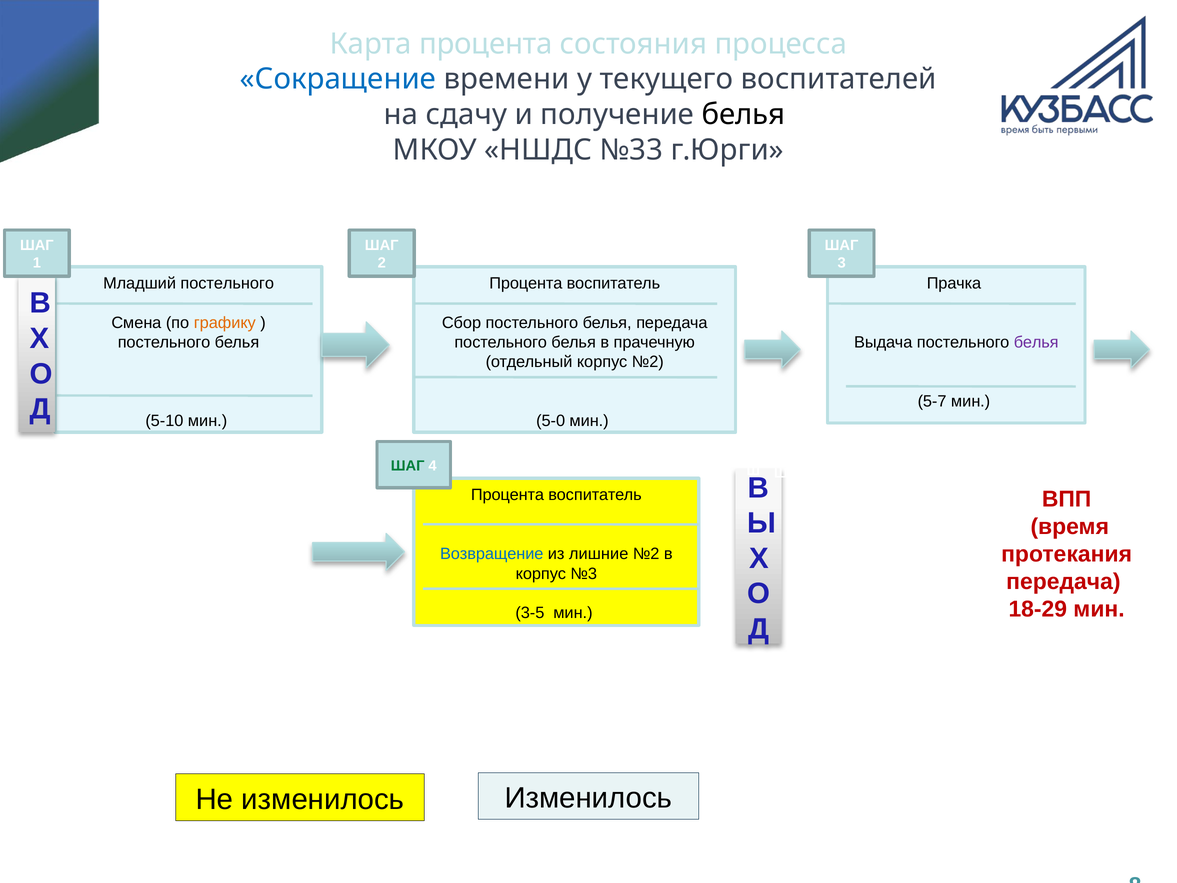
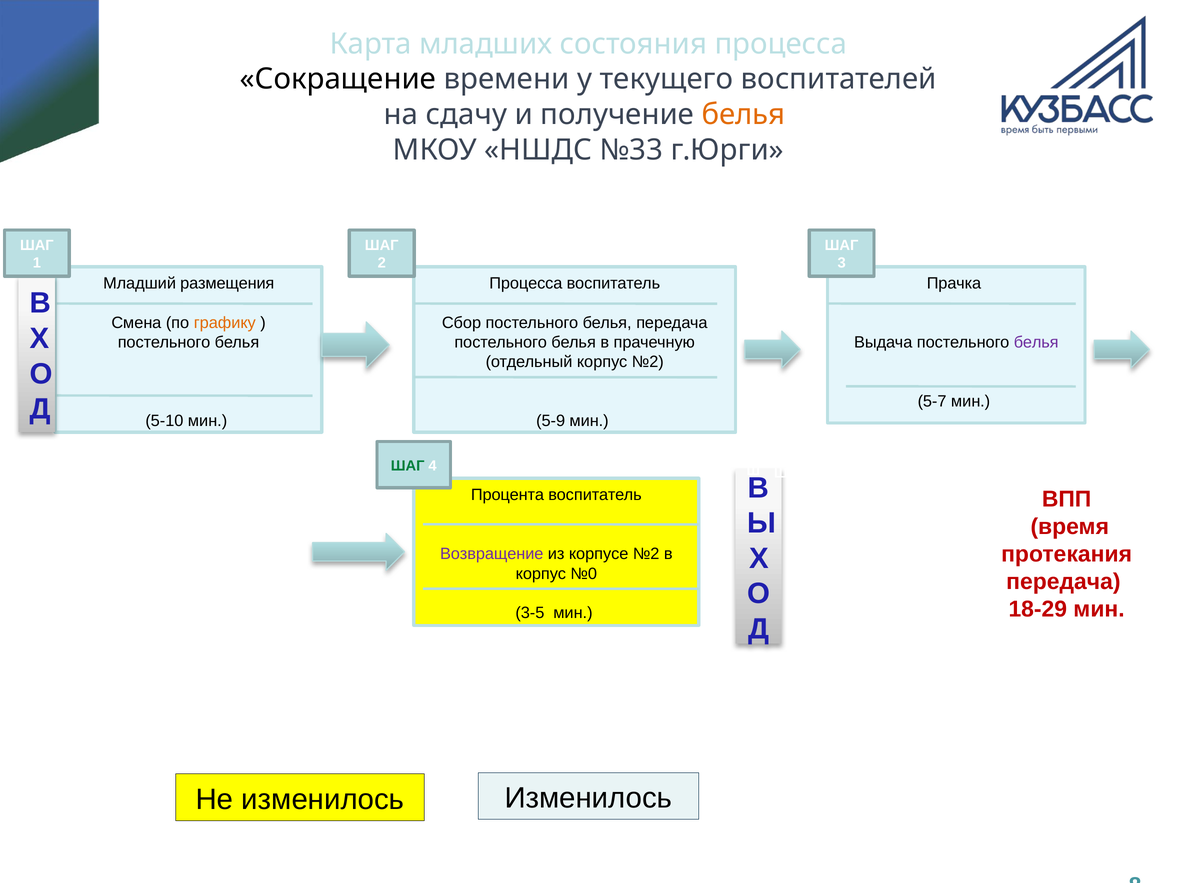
Карта процента: процента -> младших
Сокращение colour: blue -> black
белья at (744, 115) colour: black -> orange
Младший постельного: постельного -> размещения
Процента at (526, 283): Процента -> Процесса
5-0: 5-0 -> 5-9
Возвращение colour: blue -> purple
лишние: лишние -> корпусе
№3: №3 -> №0
